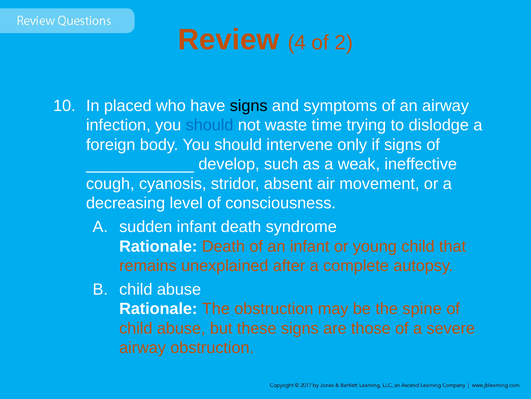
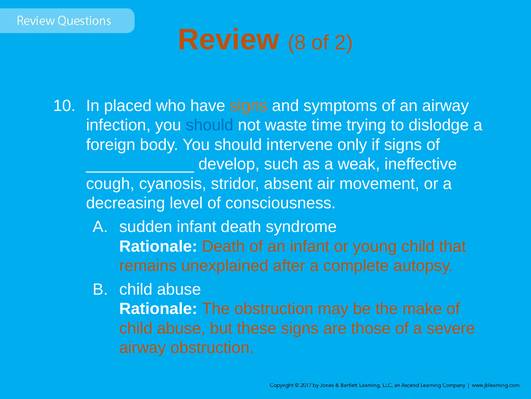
4: 4 -> 8
signs at (249, 106) colour: black -> orange
spine: spine -> make
